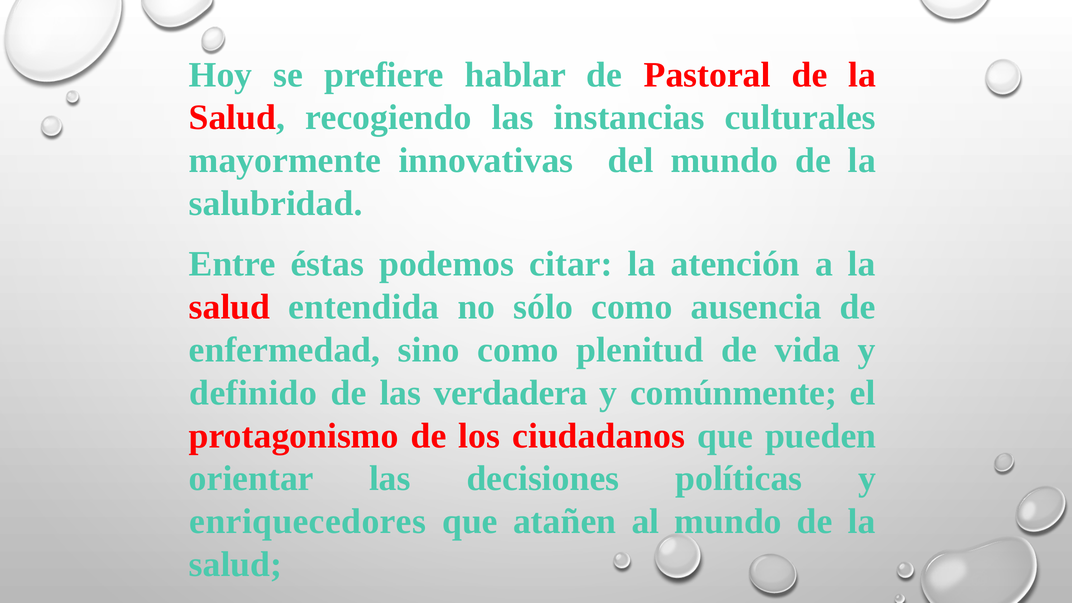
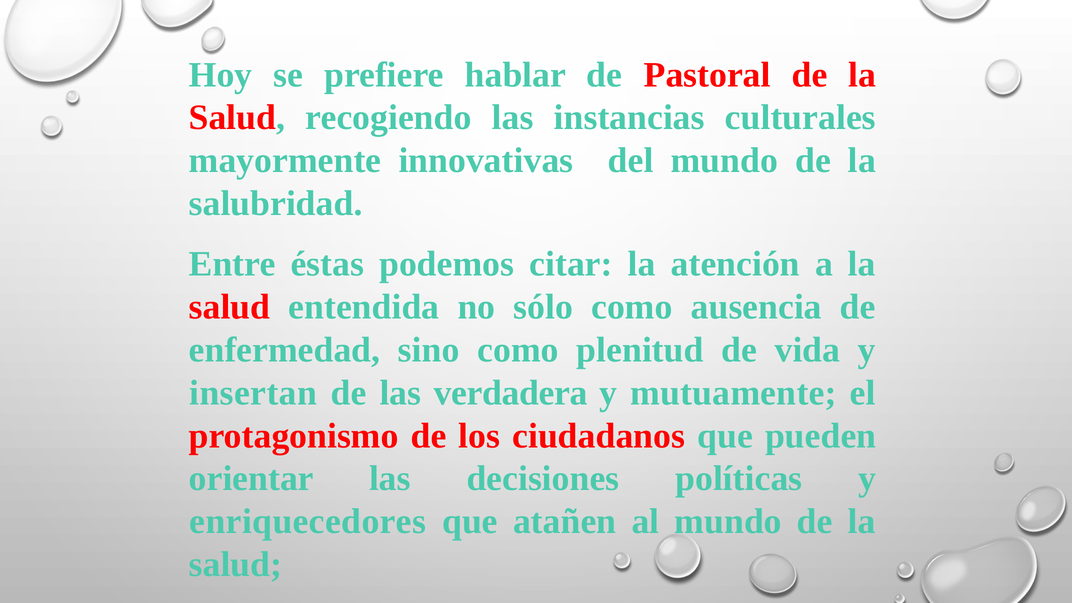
definido: definido -> insertan
comúnmente: comúnmente -> mutuamente
